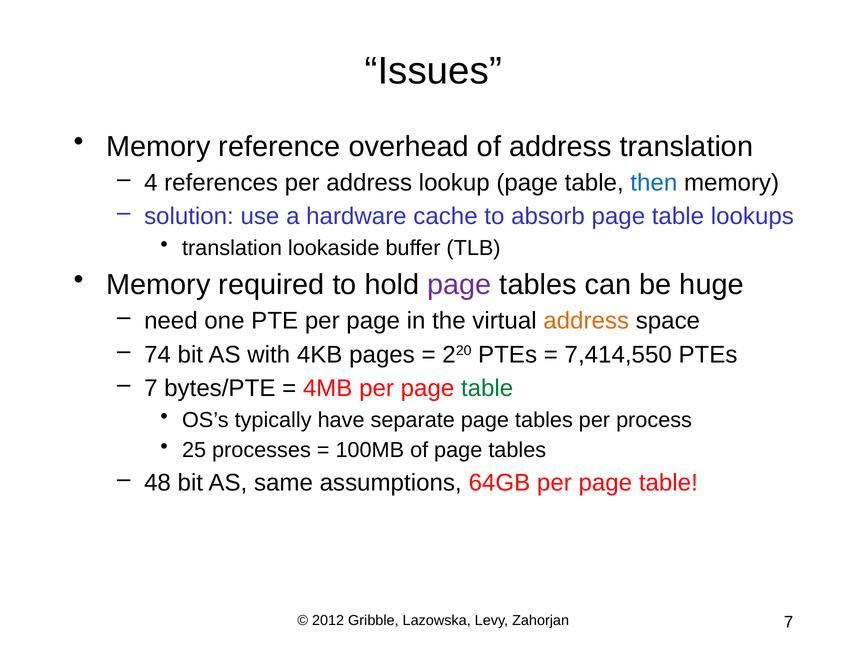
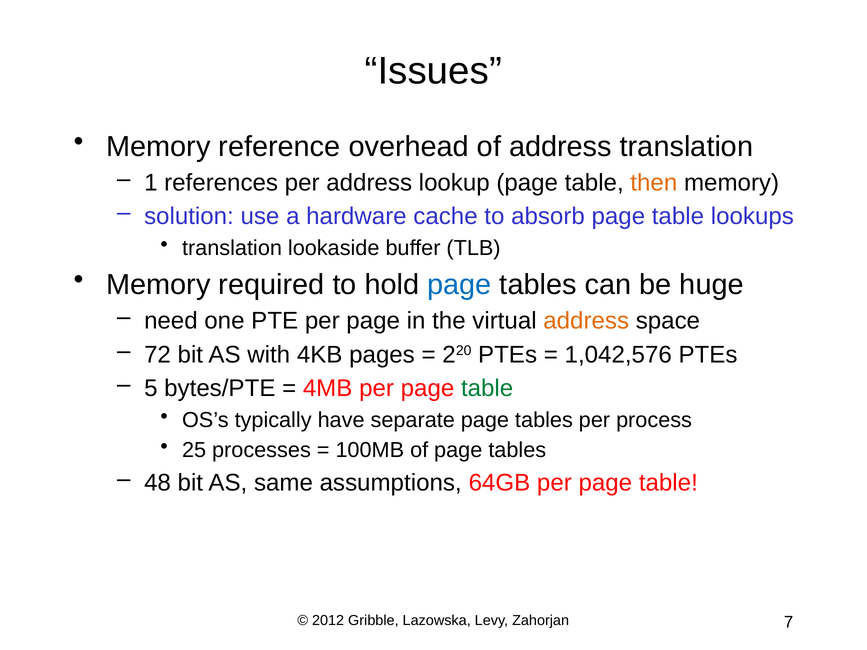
4: 4 -> 1
then colour: blue -> orange
page at (459, 285) colour: purple -> blue
74: 74 -> 72
7,414,550: 7,414,550 -> 1,042,576
7 at (151, 388): 7 -> 5
